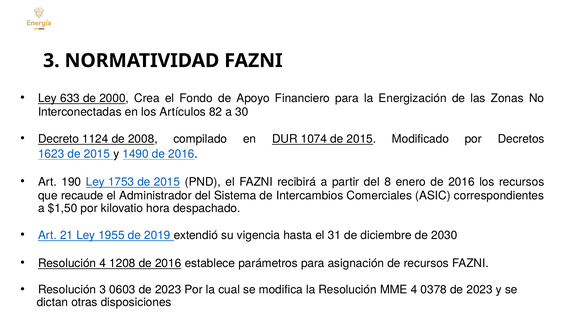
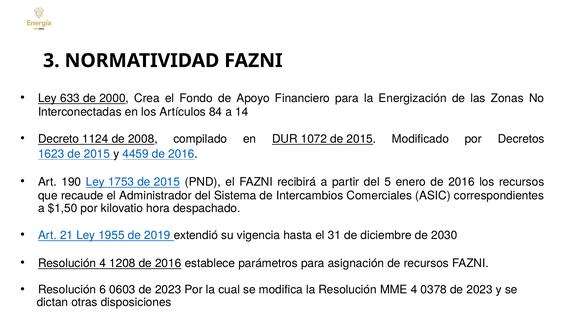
82: 82 -> 84
30: 30 -> 14
1074: 1074 -> 1072
1490: 1490 -> 4459
8: 8 -> 5
Resolución 3: 3 -> 6
